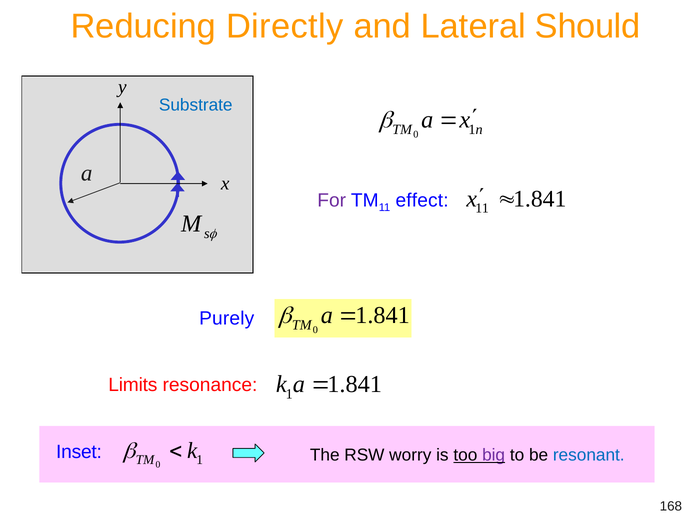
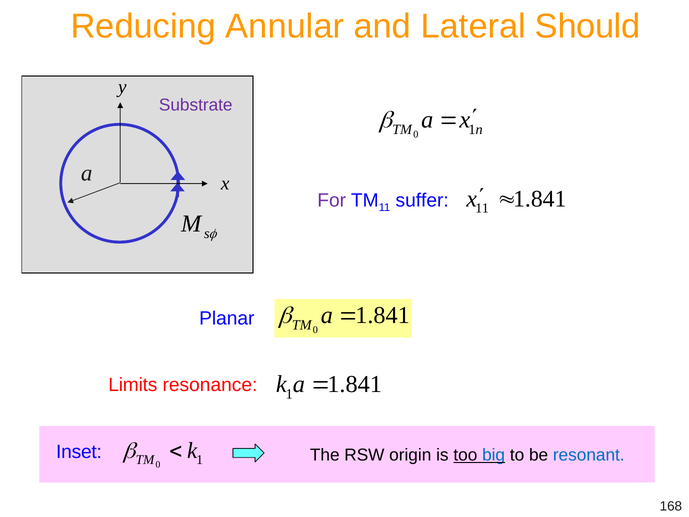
Directly: Directly -> Annular
Substrate colour: blue -> purple
effect: effect -> suffer
Purely: Purely -> Planar
worry: worry -> origin
big colour: purple -> blue
